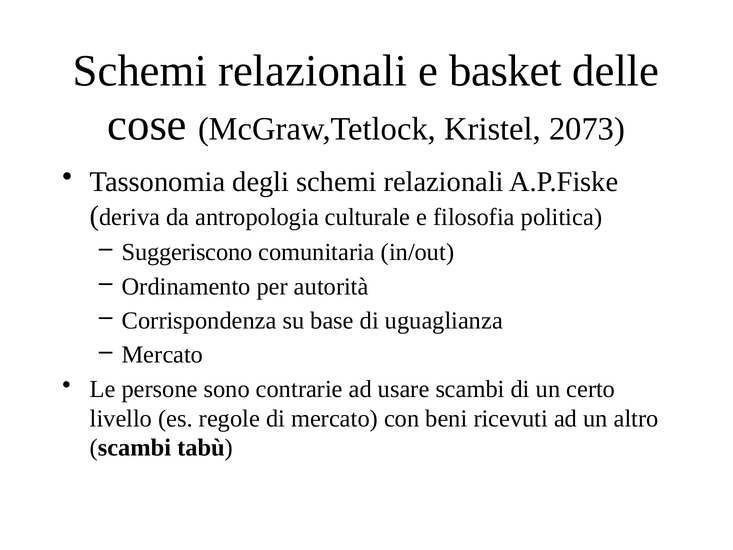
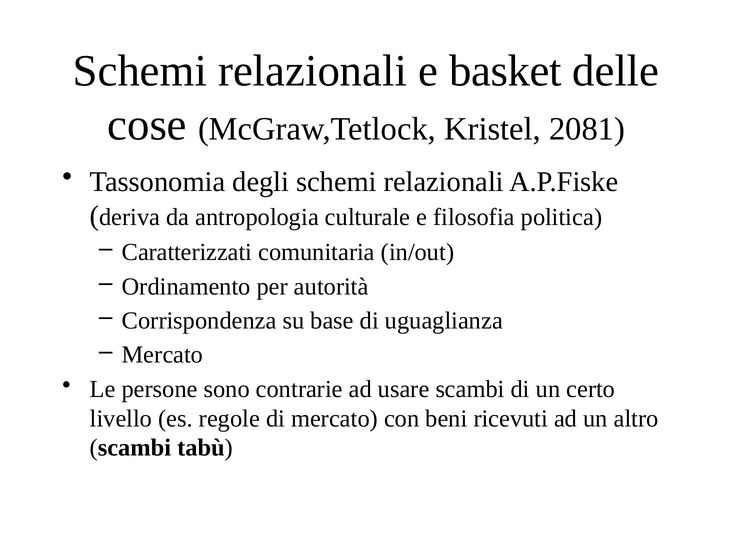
2073: 2073 -> 2081
Suggeriscono: Suggeriscono -> Caratterizzati
